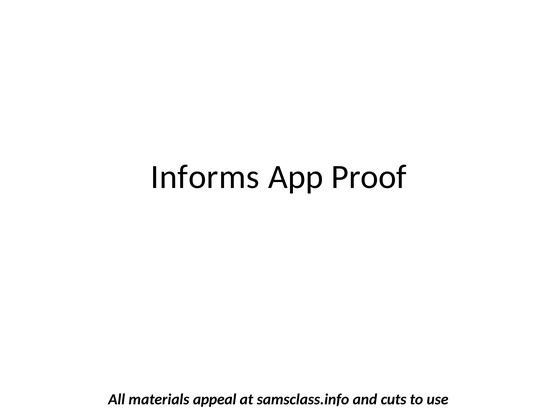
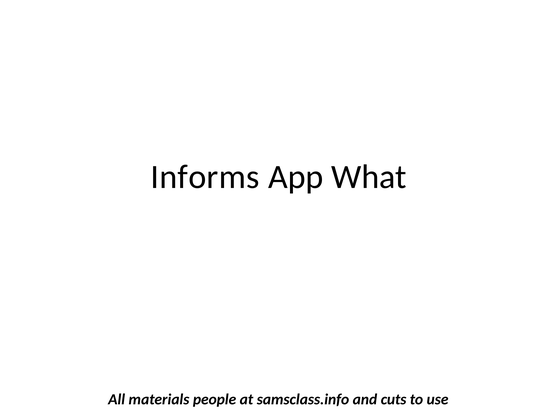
Proof: Proof -> What
appeal: appeal -> people
